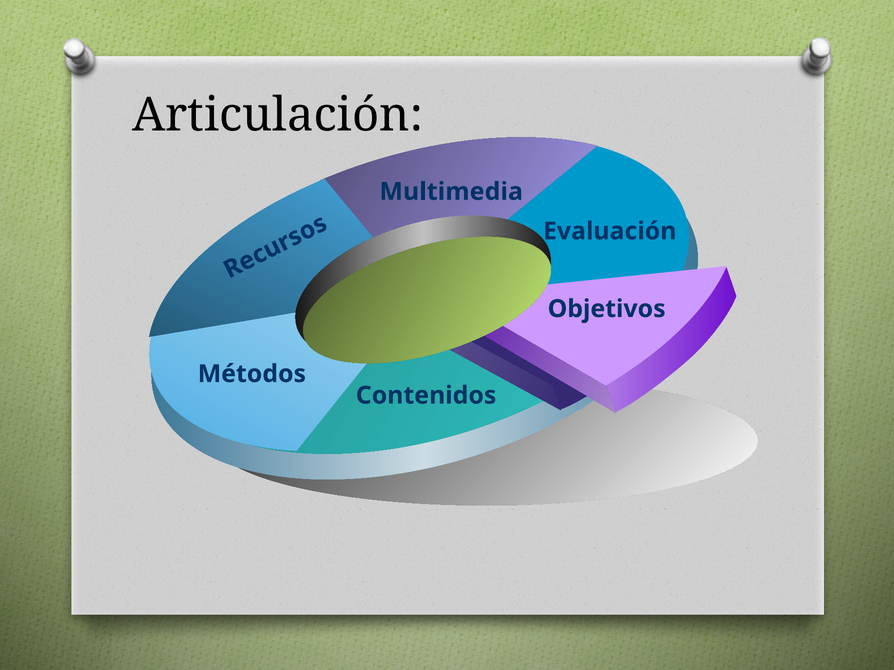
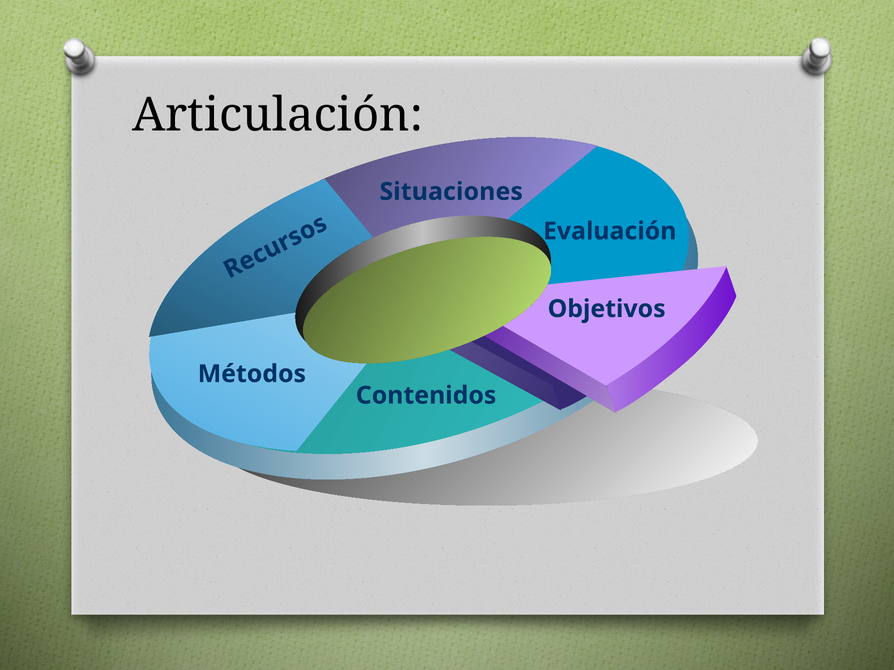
Multimedia: Multimedia -> Situaciones
